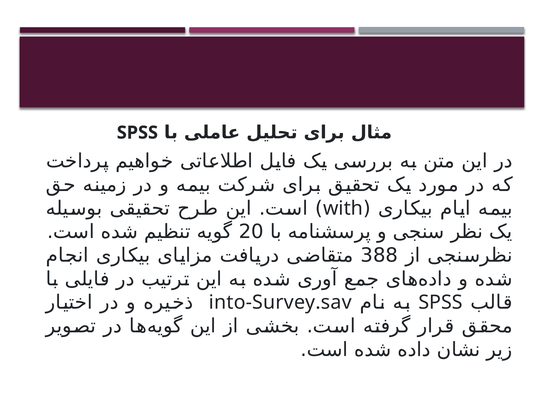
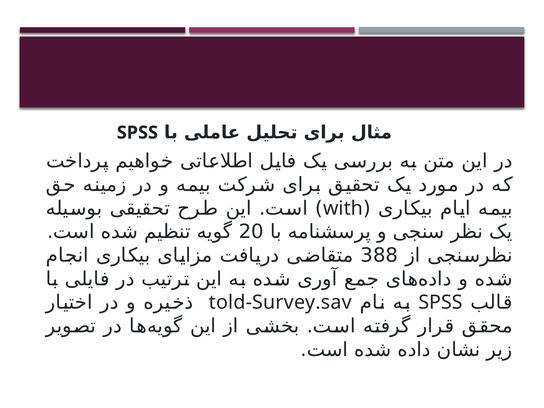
into-Survey.sav: into-Survey.sav -> told-Survey.sav
